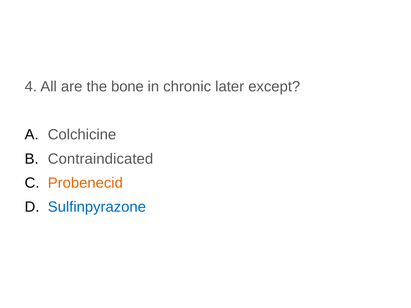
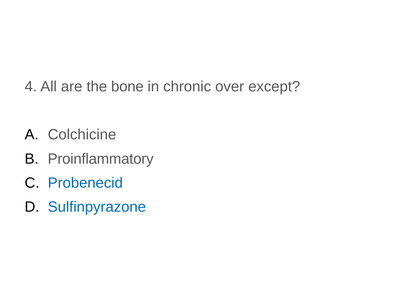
later: later -> over
Contraindicated: Contraindicated -> Proinflammatory
Probenecid colour: orange -> blue
